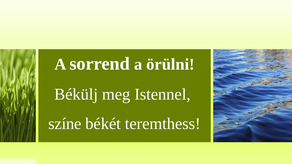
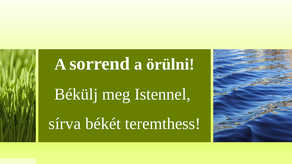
színe: színe -> sírva
